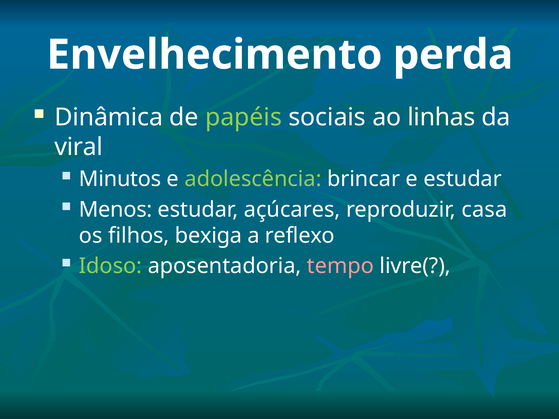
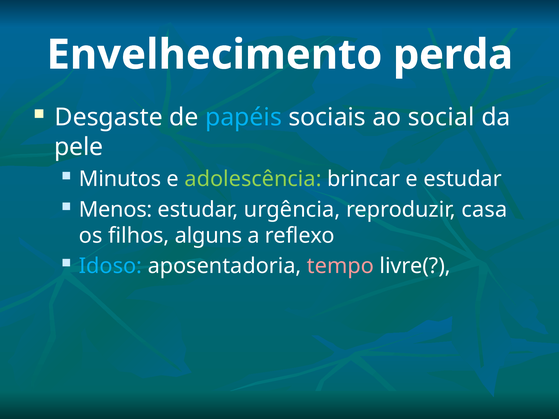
Dinâmica: Dinâmica -> Desgaste
papéis colour: light green -> light blue
linhas: linhas -> social
viral: viral -> pele
açúcares: açúcares -> urgência
bexiga: bexiga -> alguns
Idoso colour: light green -> light blue
